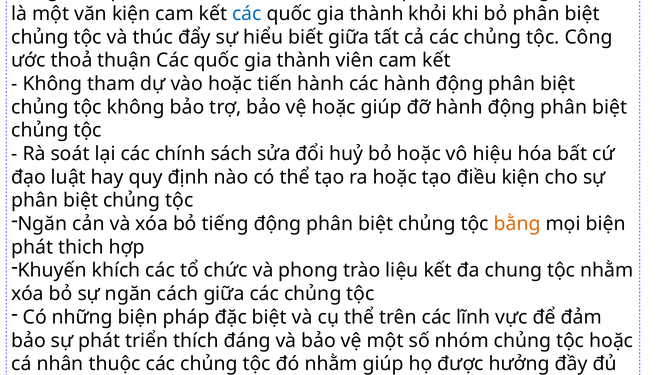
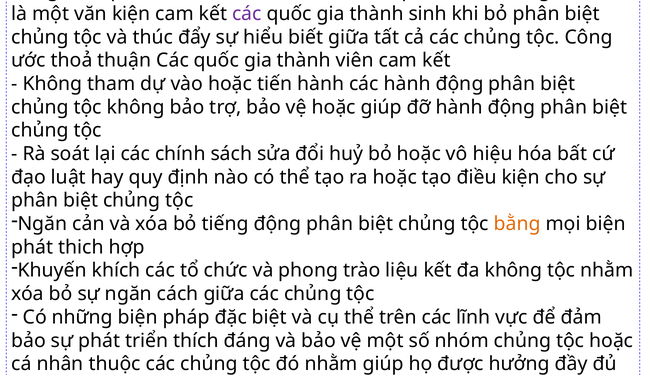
các at (247, 14) colour: blue -> purple
khỏi: khỏi -> sinh
đa chung: chung -> không
